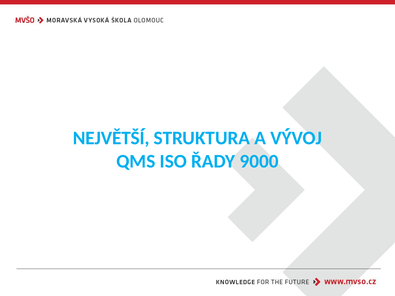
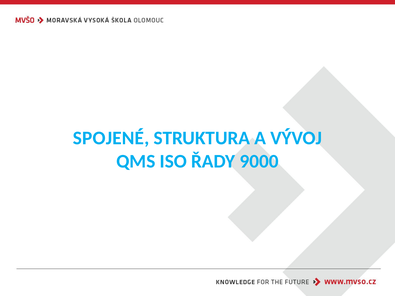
NEJVĚTŠÍ: NEJVĚTŠÍ -> SPOJENÉ
